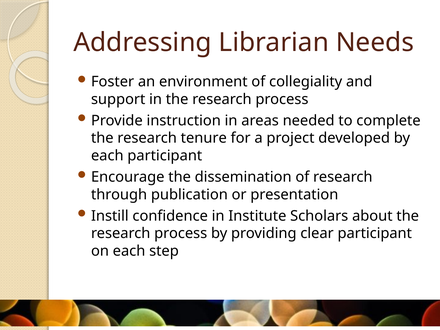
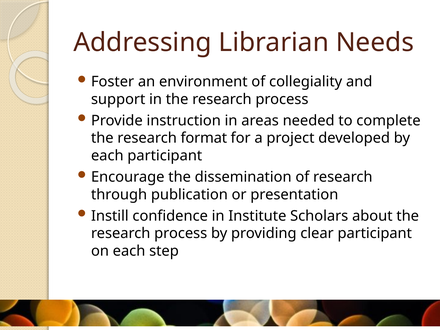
tenure: tenure -> format
